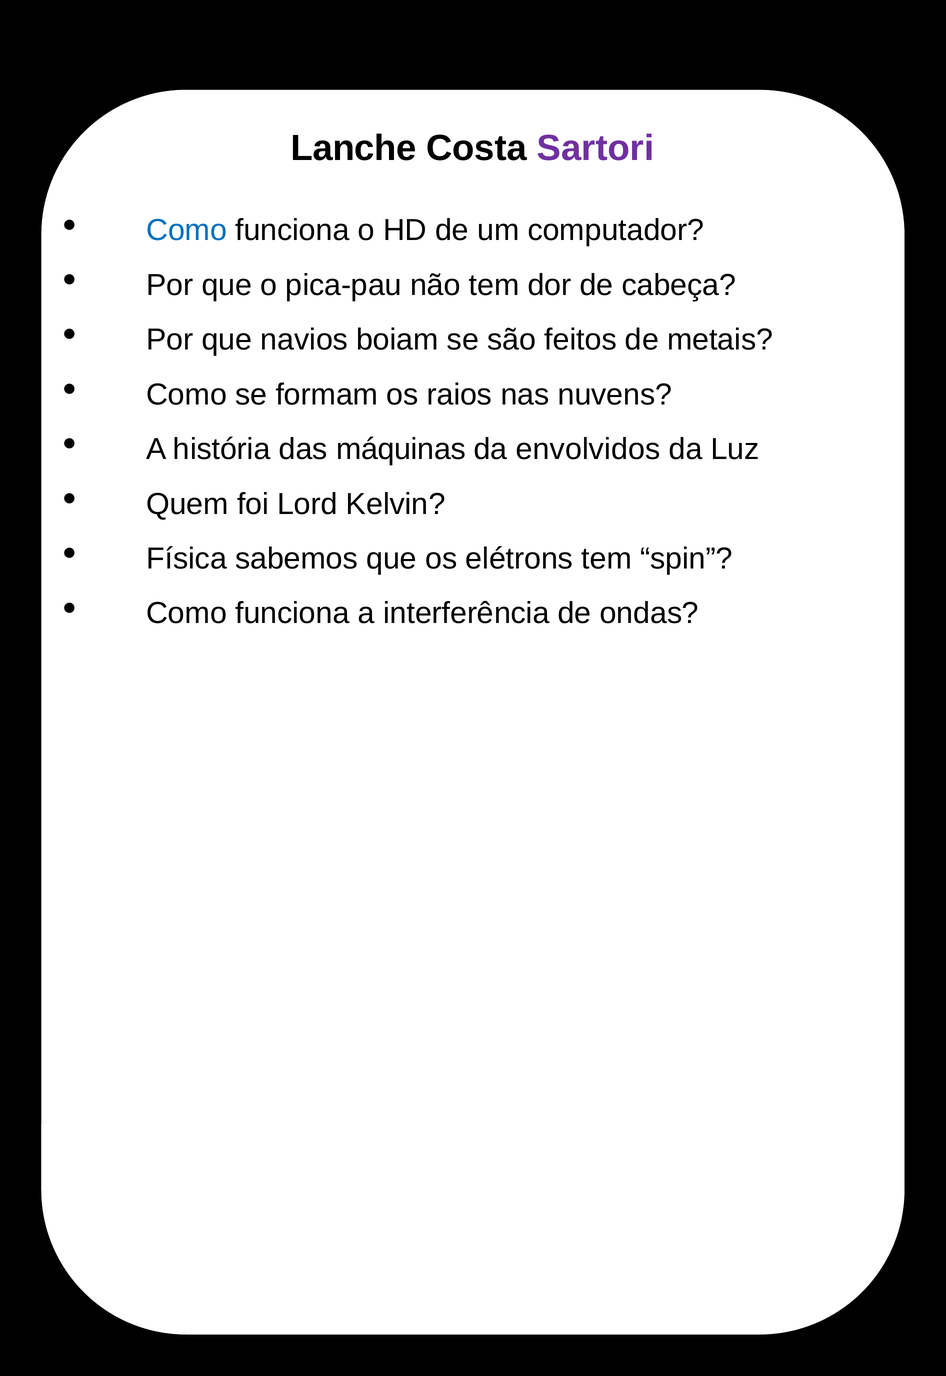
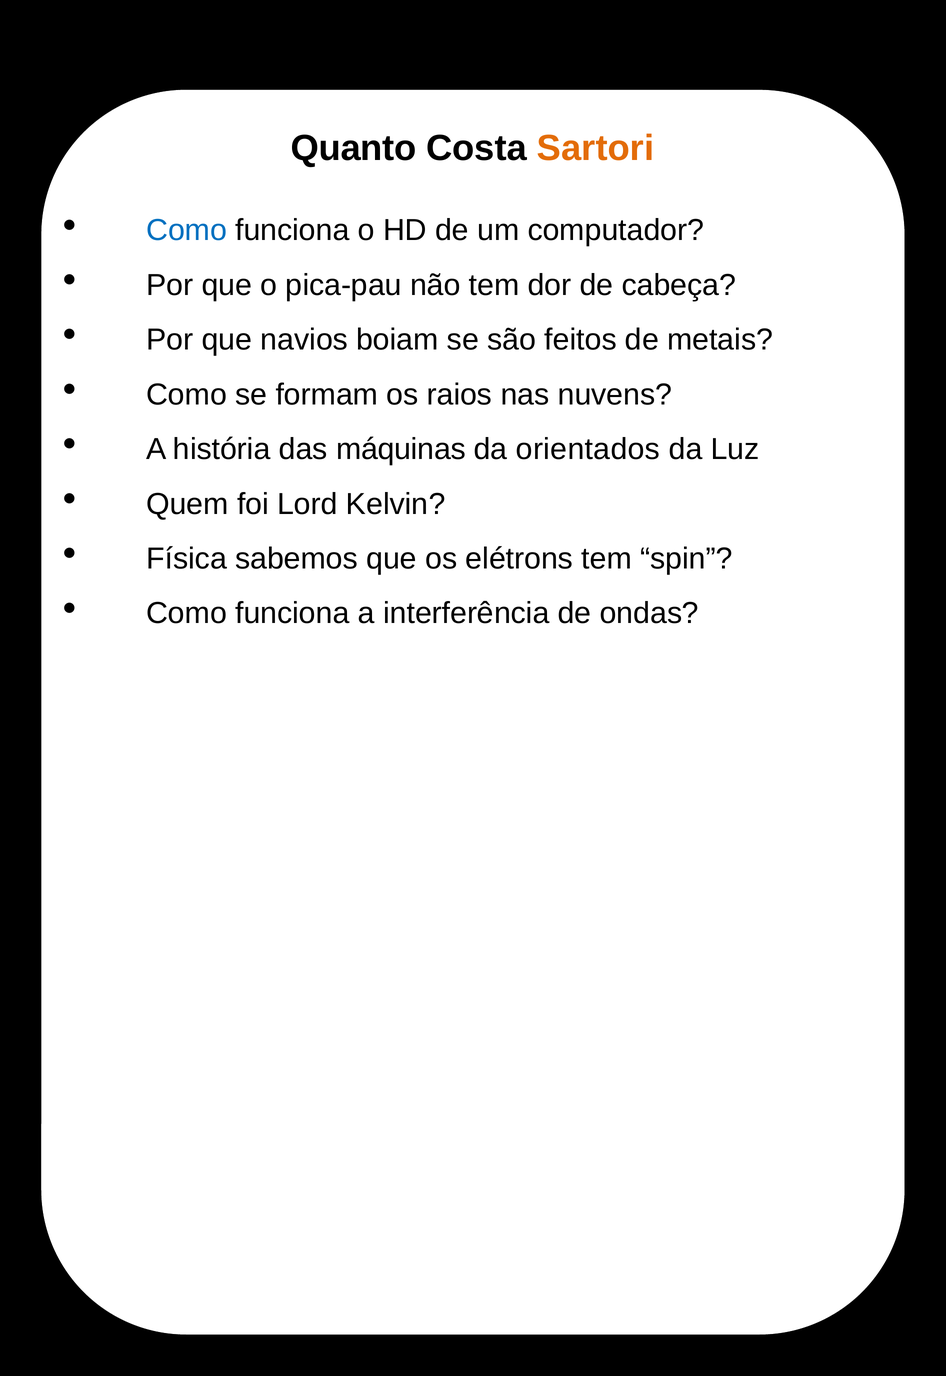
Lanche: Lanche -> Quanto
Sartori colour: purple -> orange
envolvidos: envolvidos -> orientados
